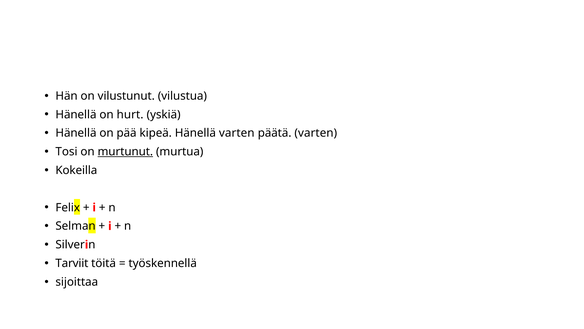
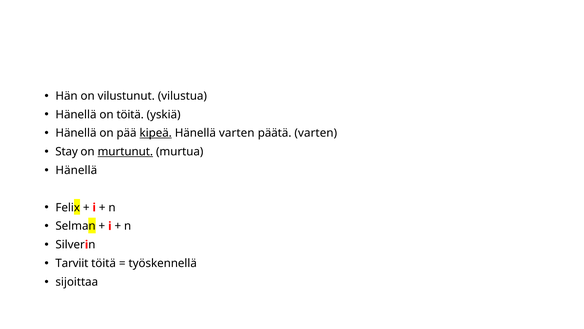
on hurt: hurt -> töitä
kipeä underline: none -> present
Tosi: Tosi -> Stay
Kokeilla at (76, 170): Kokeilla -> Hänellä
